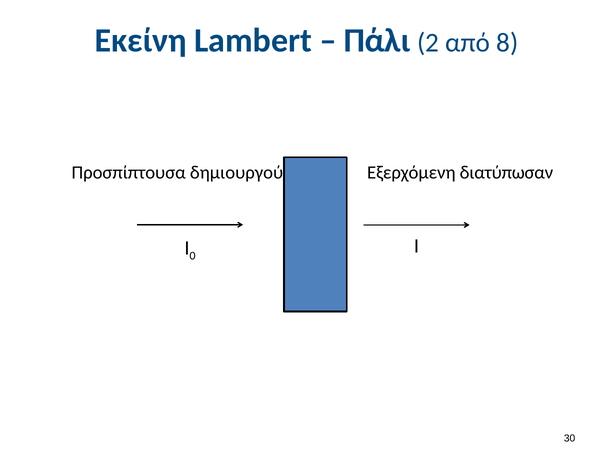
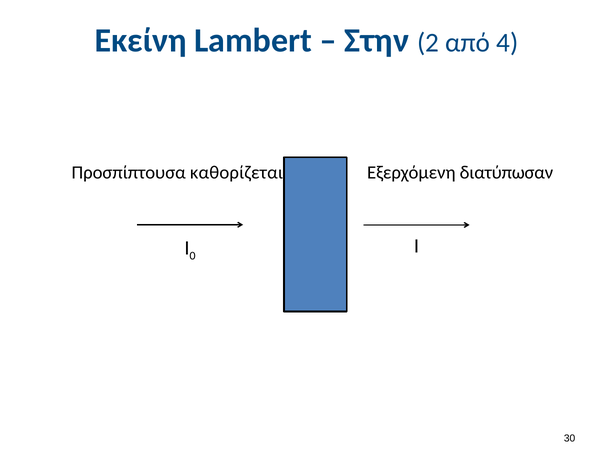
Πάλι: Πάλι -> Στην
8: 8 -> 4
δημιουργού: δημιουργού -> καθορίζεται
